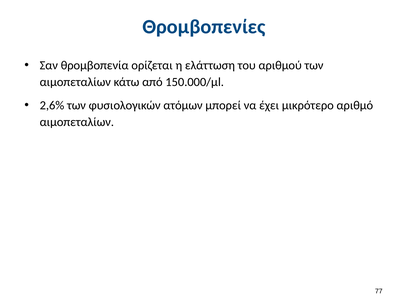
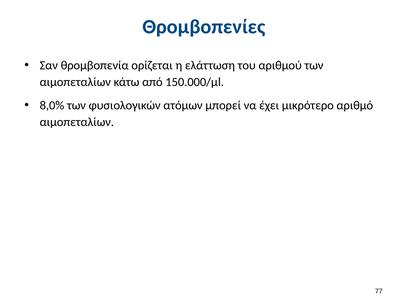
2,6%: 2,6% -> 8,0%
